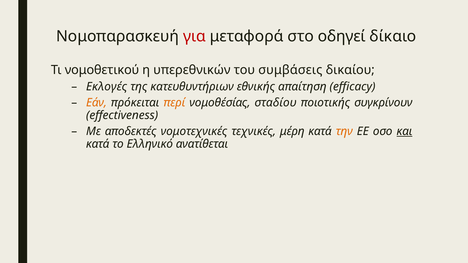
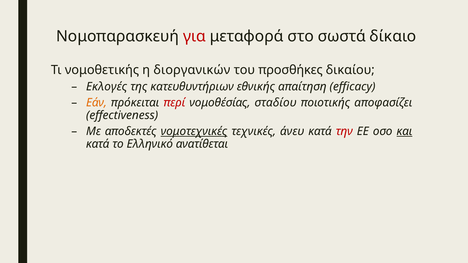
οδηγεί: οδηγεί -> σωστά
νομοθετικού: νομοθετικού -> νομοθετικής
υπερεθνικών: υπερεθνικών -> διοργανικών
συμβάσεις: συμβάσεις -> προσθήκες
περί colour: orange -> red
συγκρίνουν: συγκρίνουν -> αποφασίζει
νομοτεχνικές underline: none -> present
μέρη: μέρη -> άνευ
την colour: orange -> red
